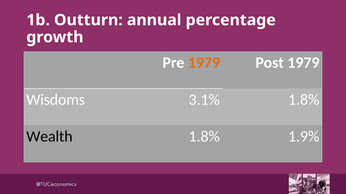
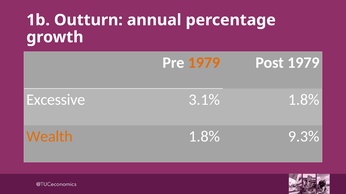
Wisdoms: Wisdoms -> Excessive
Wealth colour: black -> orange
1.9%: 1.9% -> 9.3%
